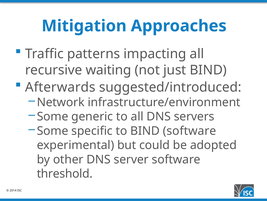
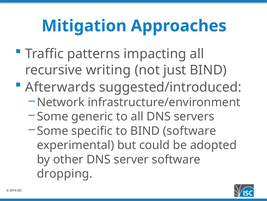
waiting: waiting -> writing
threshold: threshold -> dropping
